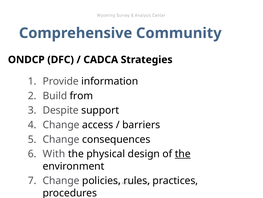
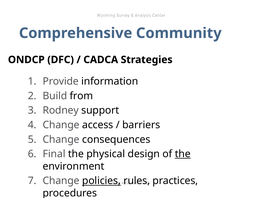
Despite: Despite -> Rodney
With: With -> Final
policies underline: none -> present
